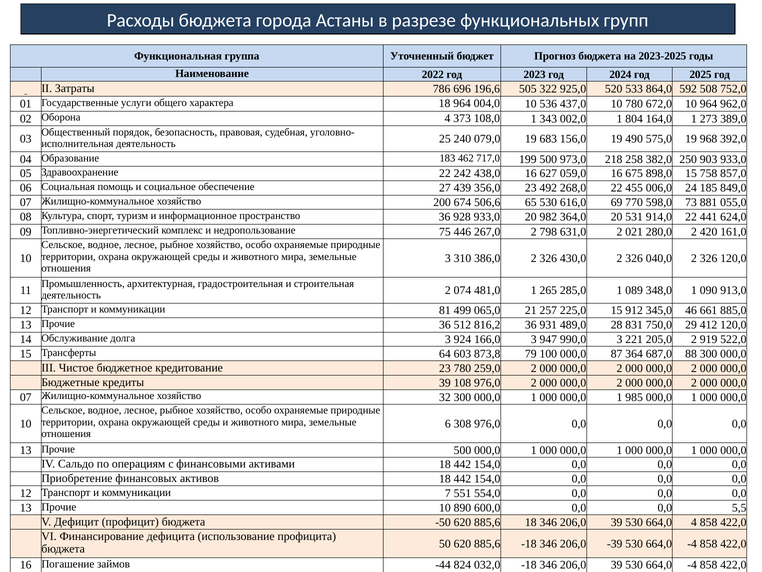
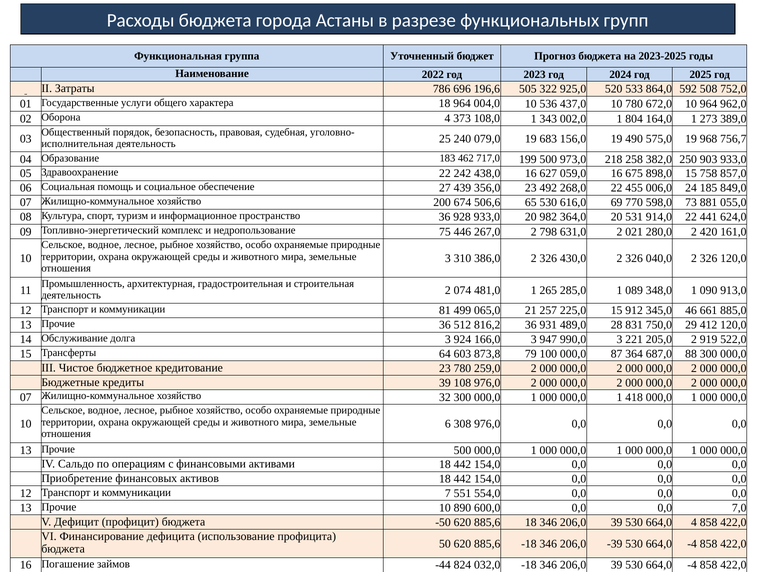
392,0: 392,0 -> 756,7
985: 985 -> 418
5,5: 5,5 -> 7,0
